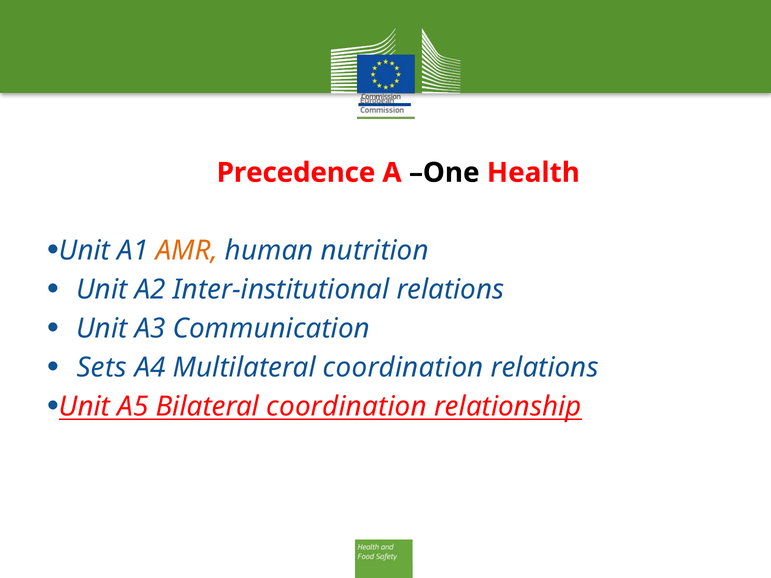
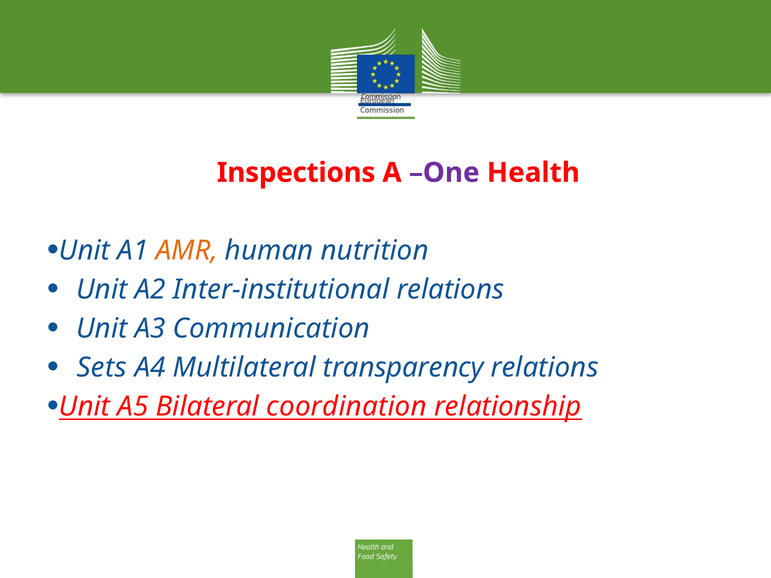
Precedence: Precedence -> Inspections
One colour: black -> purple
Multilateral coordination: coordination -> transparency
